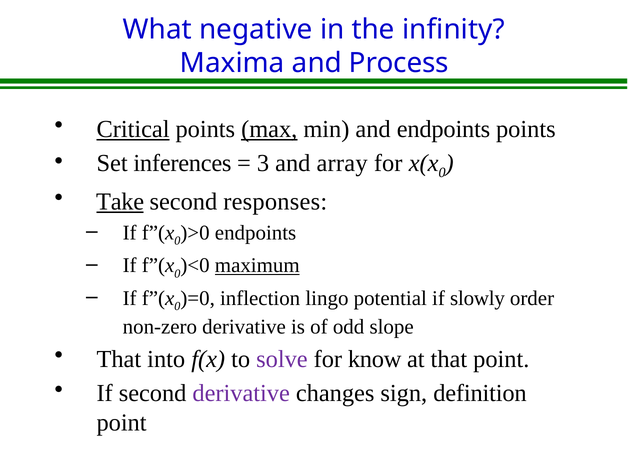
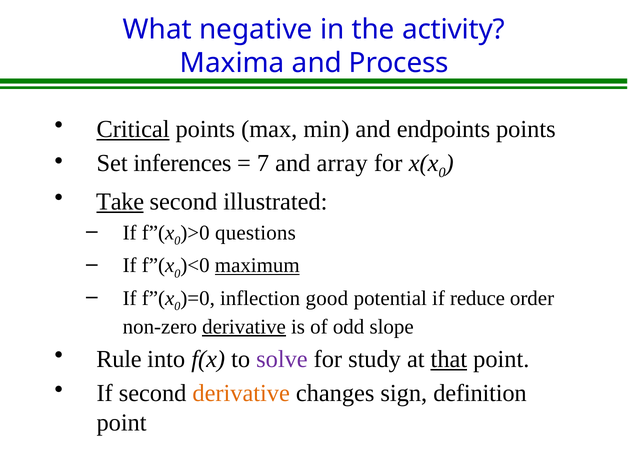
infinity: infinity -> activity
max underline: present -> none
3: 3 -> 7
responses: responses -> illustrated
endpoints at (256, 233): endpoints -> questions
lingo: lingo -> good
slowly: slowly -> reduce
derivative at (244, 327) underline: none -> present
That at (119, 359): That -> Rule
know: know -> study
that at (449, 359) underline: none -> present
derivative at (241, 393) colour: purple -> orange
